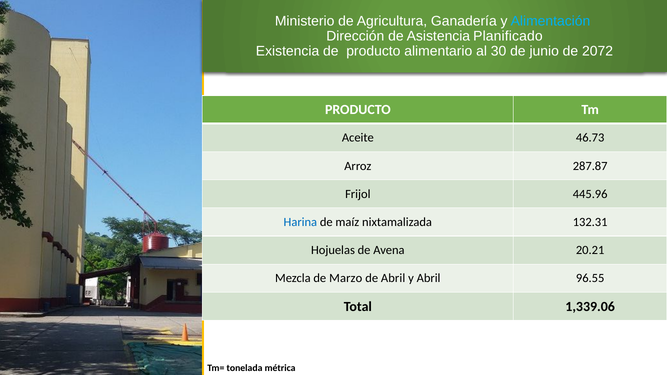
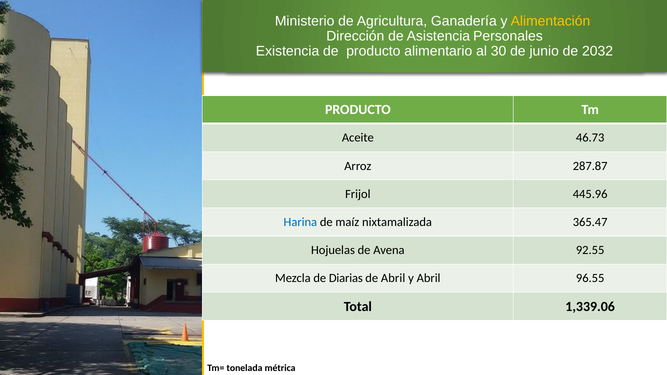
Alimentación colour: light blue -> yellow
Planificado: Planificado -> Personales
2072: 2072 -> 2032
132.31: 132.31 -> 365.47
20.21: 20.21 -> 92.55
Marzo: Marzo -> Diarias
